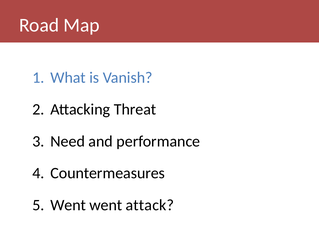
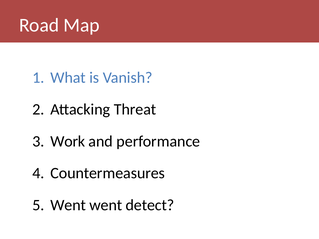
Need: Need -> Work
attack: attack -> detect
